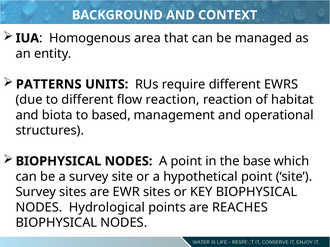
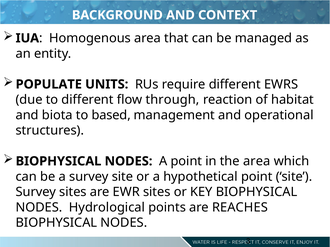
PATTERNS: PATTERNS -> POPULATE
flow reaction: reaction -> through
the base: base -> area
